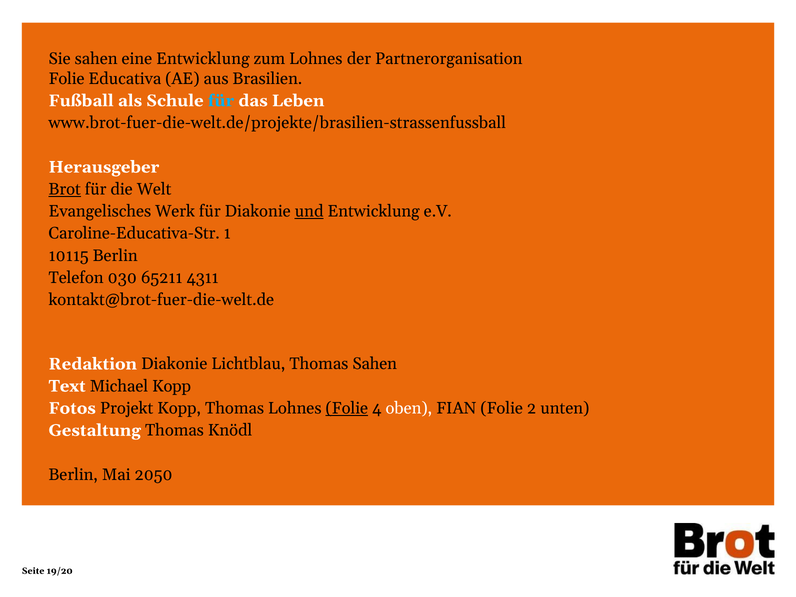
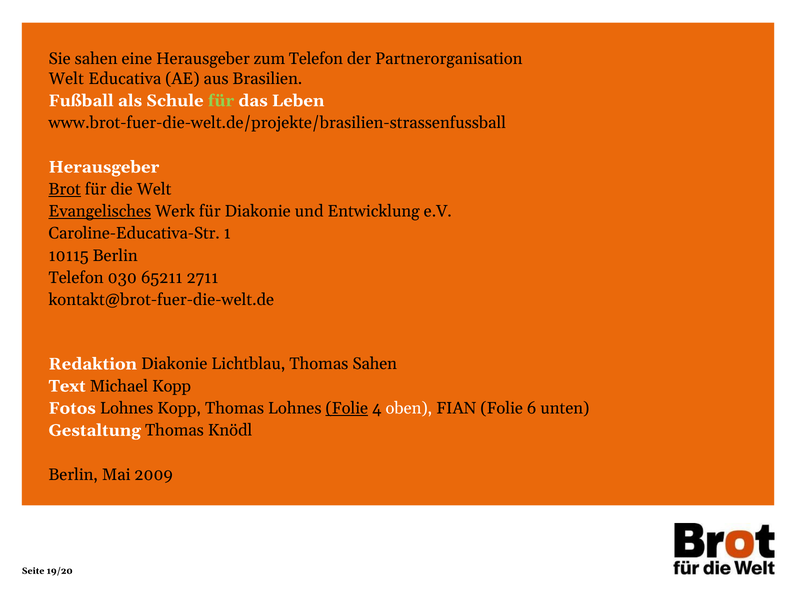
eine Entwicklung: Entwicklung -> Herausgeber
zum Lohnes: Lohnes -> Telefon
Folie at (67, 79): Folie -> Welt
für at (221, 101) colour: light blue -> light green
Evangelisches underline: none -> present
und underline: present -> none
4311: 4311 -> 2711
Fotos Projekt: Projekt -> Lohnes
2: 2 -> 6
2050: 2050 -> 2009
